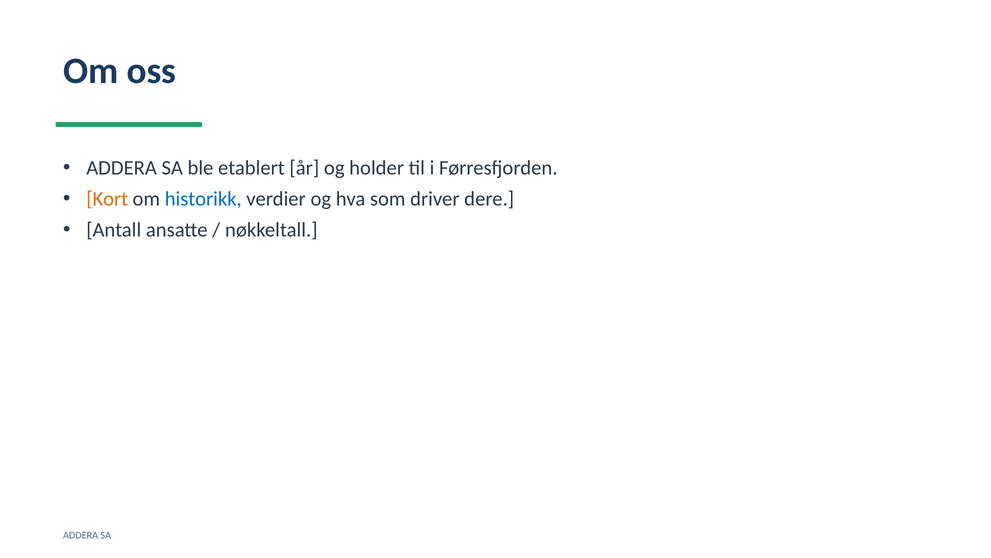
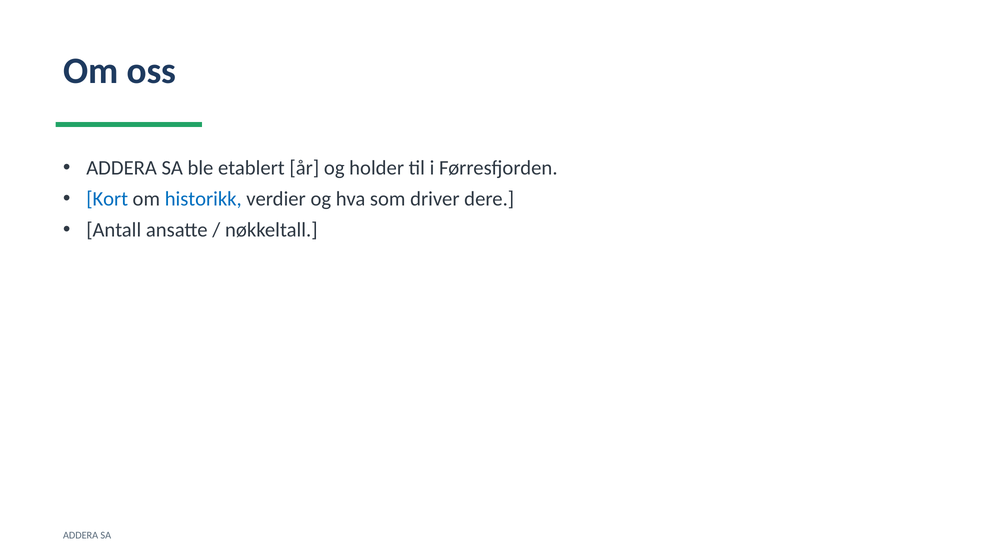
Kort colour: orange -> blue
